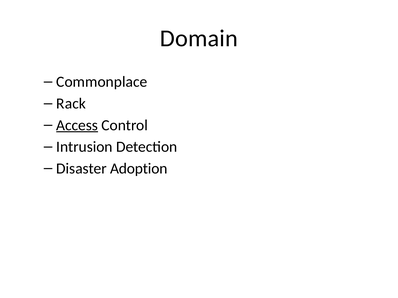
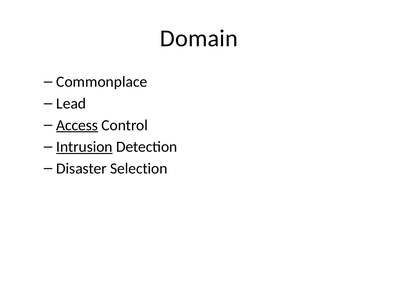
Rack: Rack -> Lead
Intrusion underline: none -> present
Adoption: Adoption -> Selection
